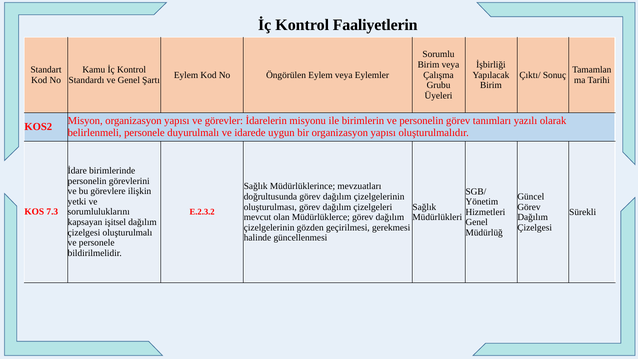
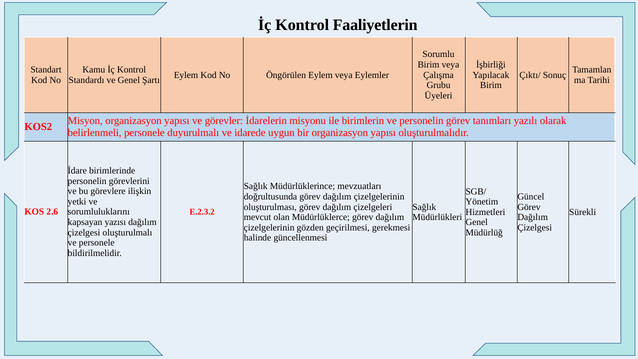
7.3: 7.3 -> 2.6
işitsel: işitsel -> yazısı
